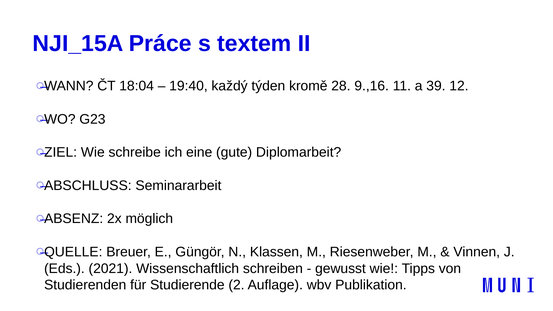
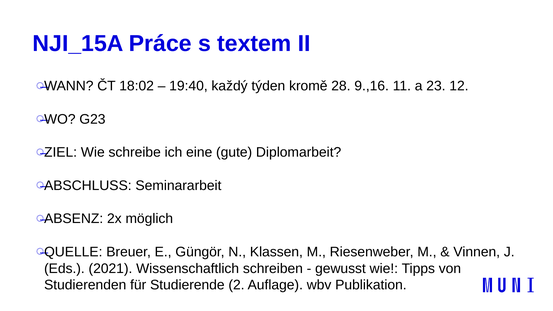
18:04: 18:04 -> 18:02
39: 39 -> 23
